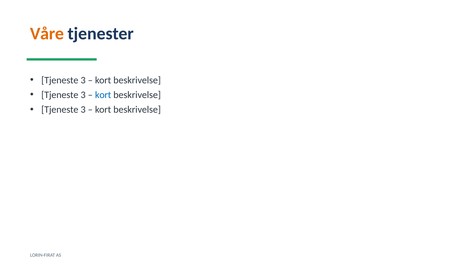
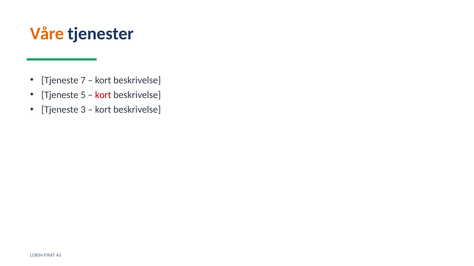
3 at (83, 80): 3 -> 7
3 at (83, 95): 3 -> 5
kort at (103, 95) colour: blue -> red
